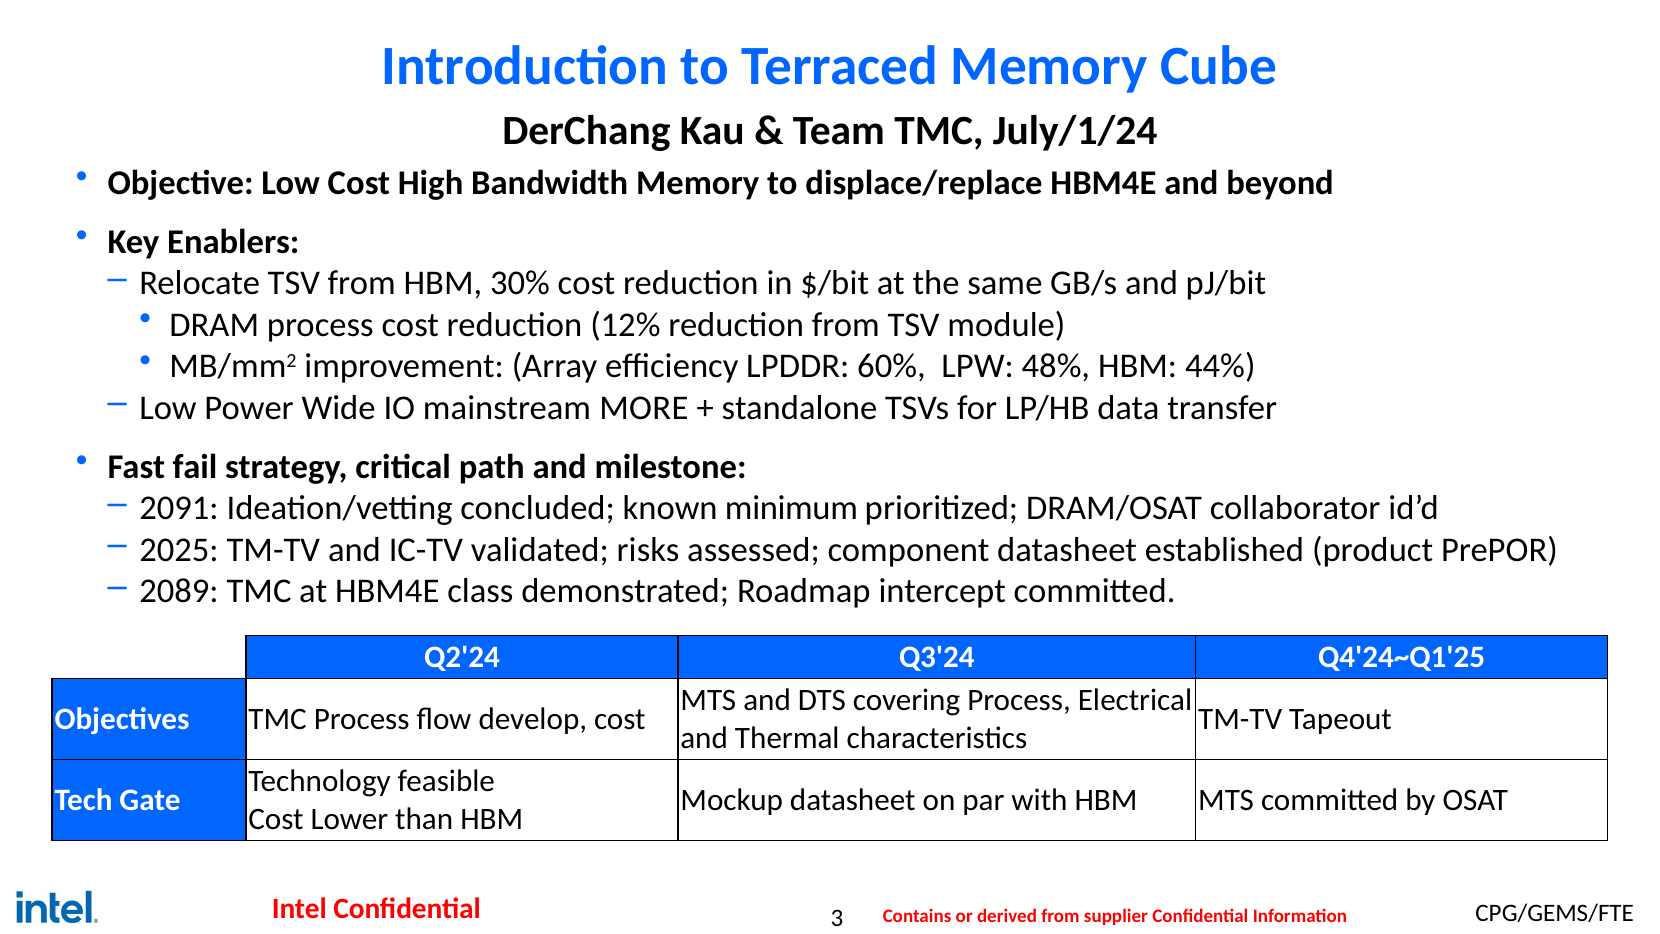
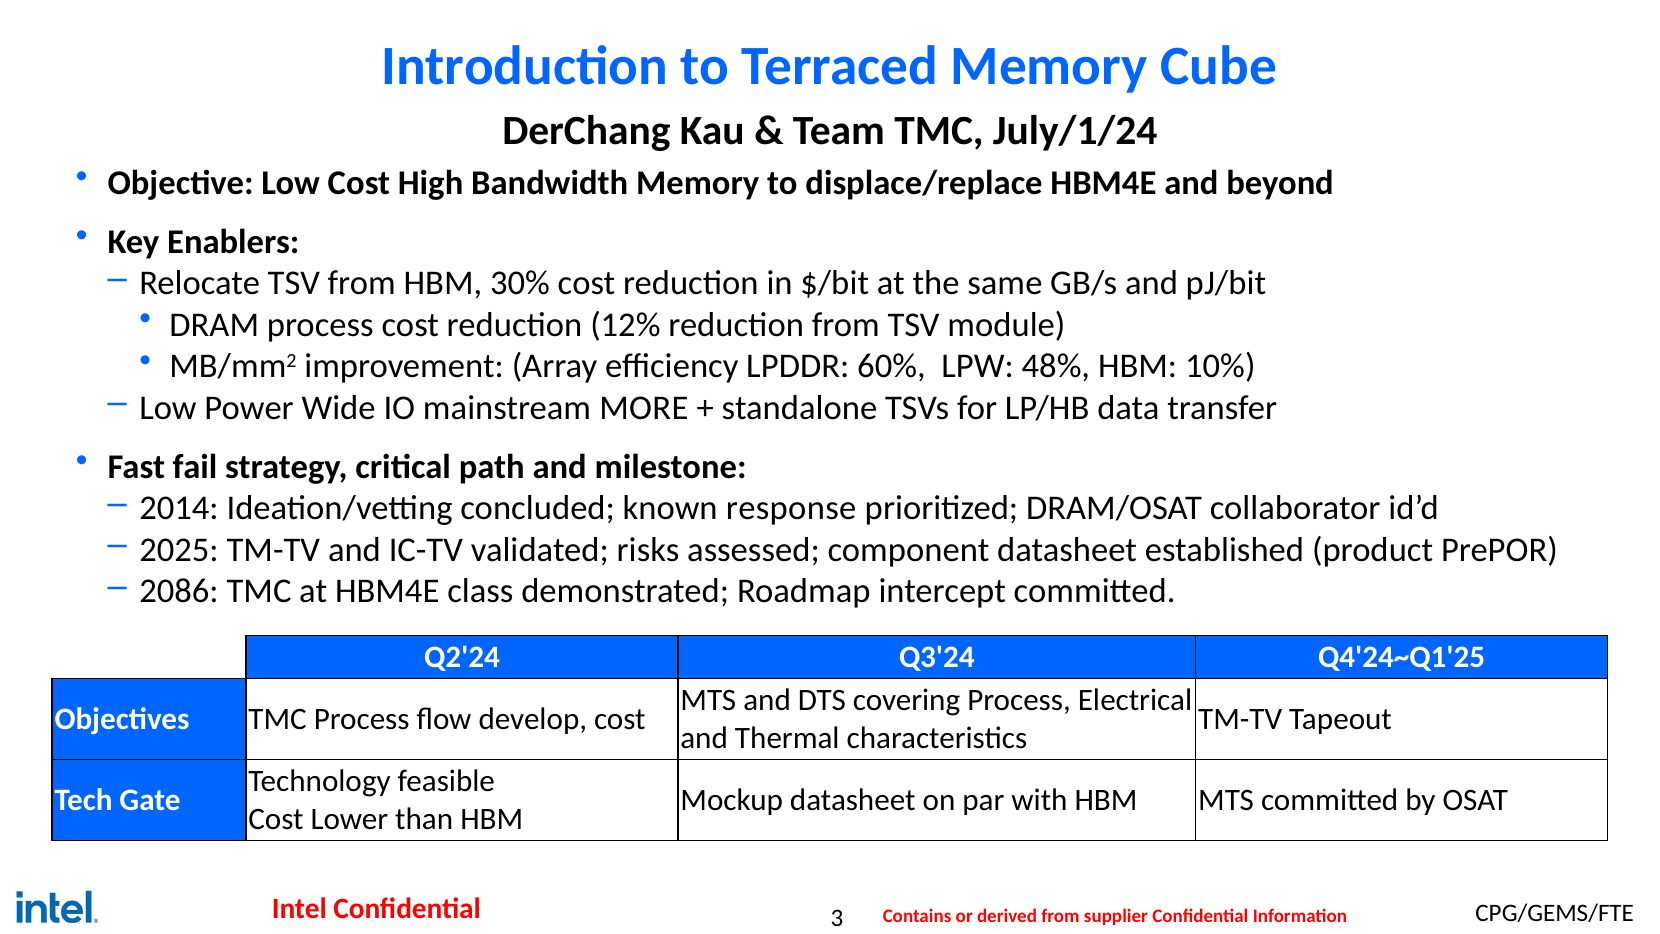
44%: 44% -> 10%
2091: 2091 -> 2014
minimum: minimum -> response
2089: 2089 -> 2086
